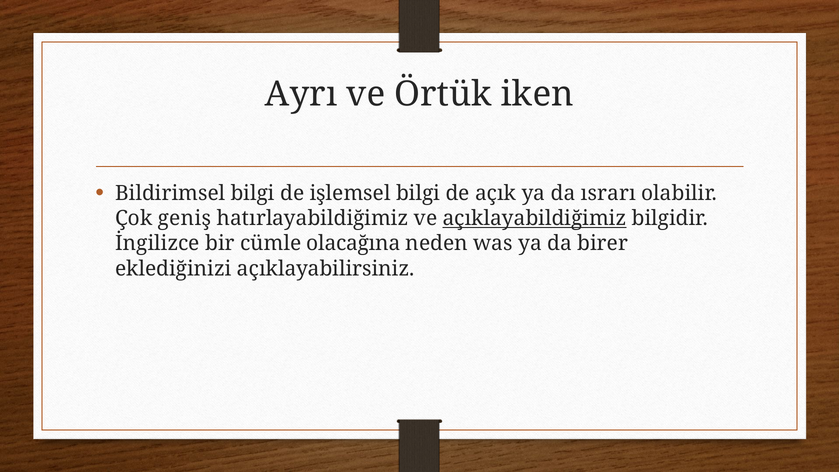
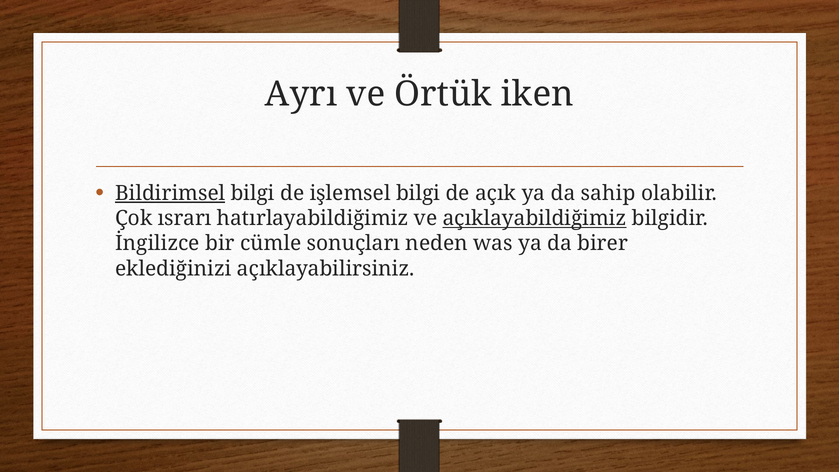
Bildirimsel underline: none -> present
ısrarı: ısrarı -> sahip
geniş: geniş -> ısrarı
olacağına: olacağına -> sonuçları
